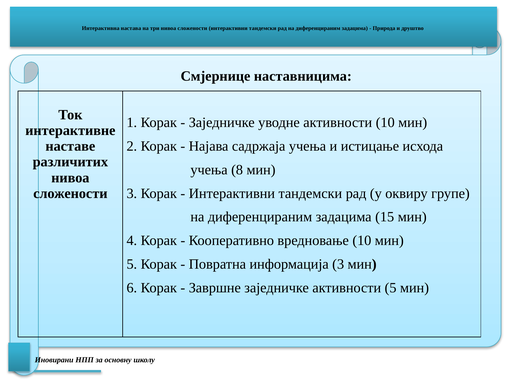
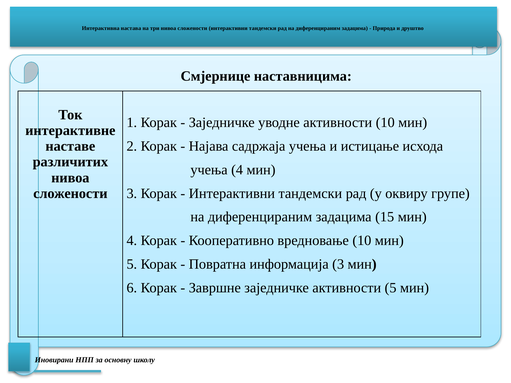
учења 8: 8 -> 4
